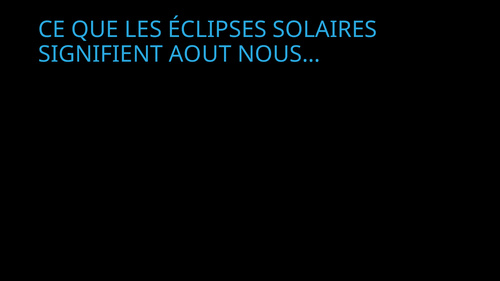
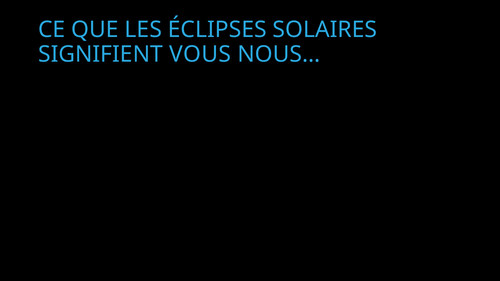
AOUT: AOUT -> VOUS
